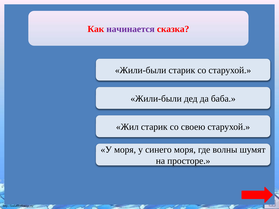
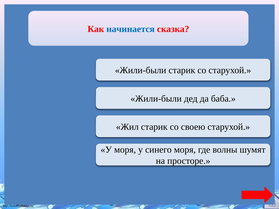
начинается colour: purple -> blue
